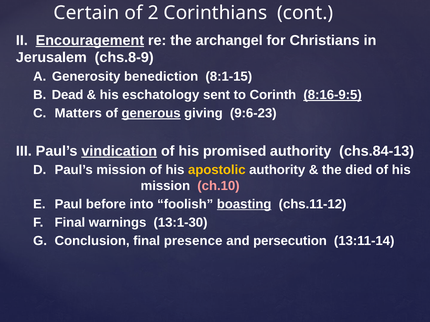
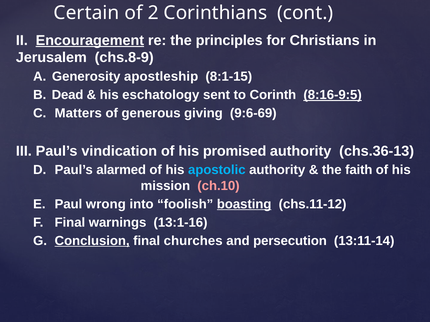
archangel: archangel -> principles
benediction: benediction -> apostleship
generous underline: present -> none
9:6-23: 9:6-23 -> 9:6-69
vindication underline: present -> none
chs.84-13: chs.84-13 -> chs.36-13
Paul’s mission: mission -> alarmed
apostolic colour: yellow -> light blue
died: died -> faith
before: before -> wrong
13:1-30: 13:1-30 -> 13:1-16
Conclusion underline: none -> present
presence: presence -> churches
